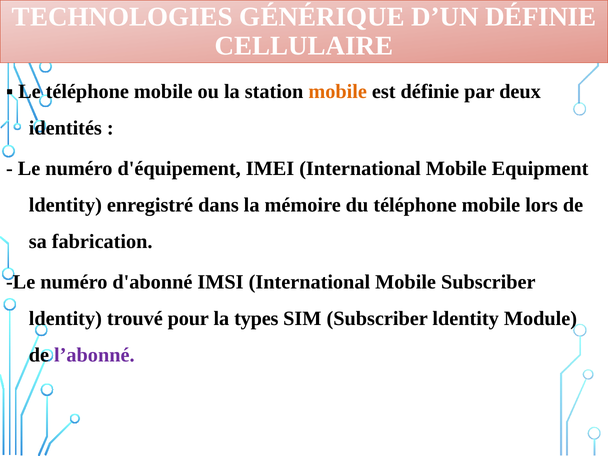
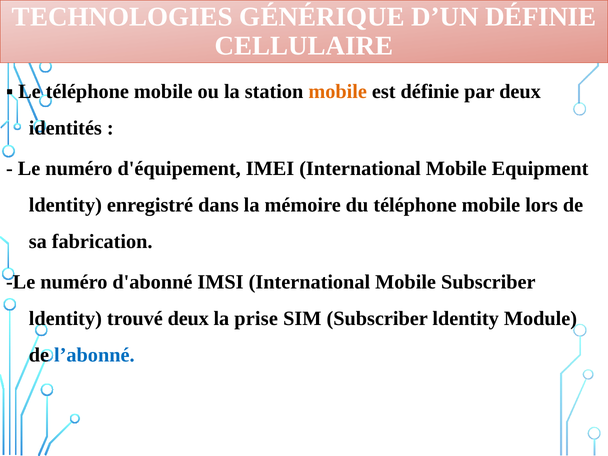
trouvé pour: pour -> deux
types: types -> prise
l’abonné colour: purple -> blue
